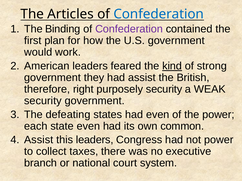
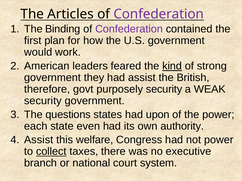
Confederation at (159, 14) colour: blue -> purple
right: right -> govt
defeating: defeating -> questions
had even: even -> upon
common: common -> authority
this leaders: leaders -> welfare
collect underline: none -> present
